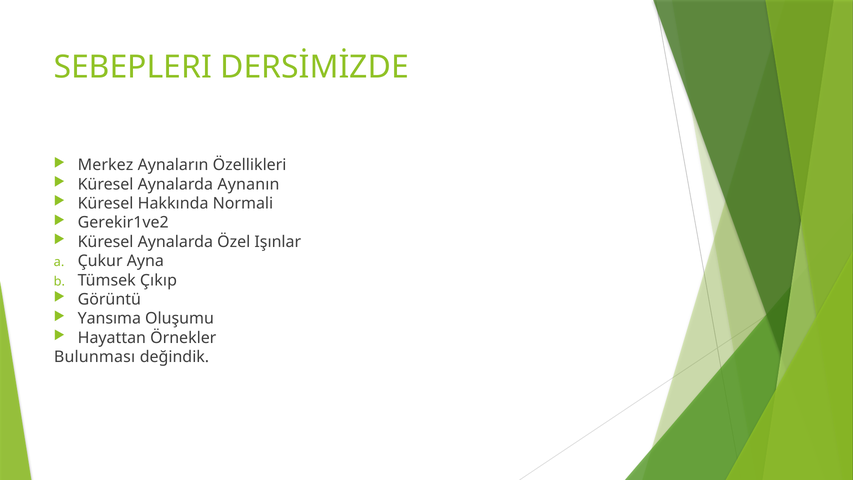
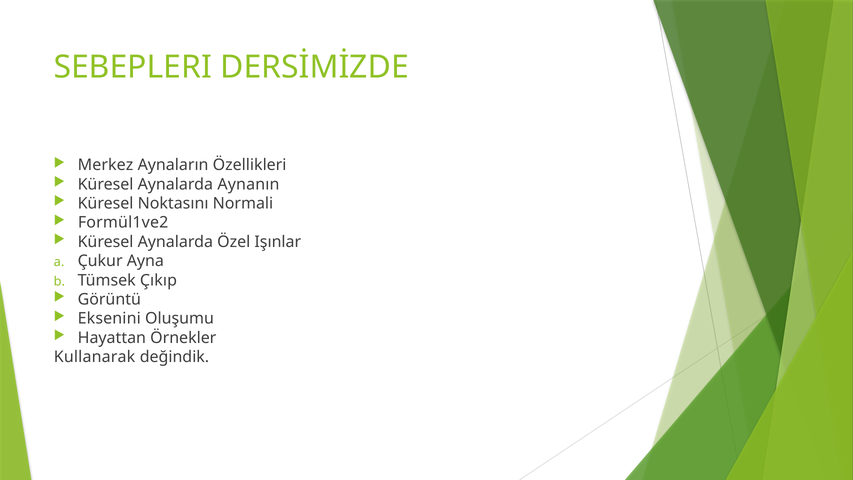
Hakkında: Hakkında -> Noktasını
Gerekir1ve2: Gerekir1ve2 -> Formül1ve2
Yansıma: Yansıma -> Eksenini
Bulunması: Bulunması -> Kullanarak
